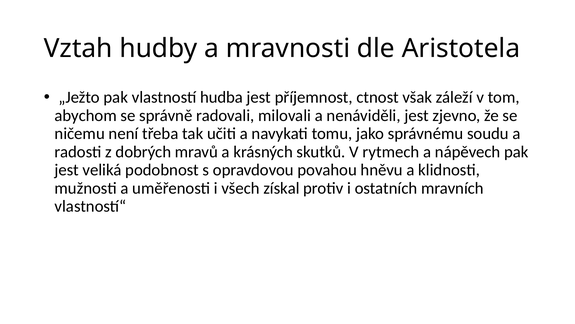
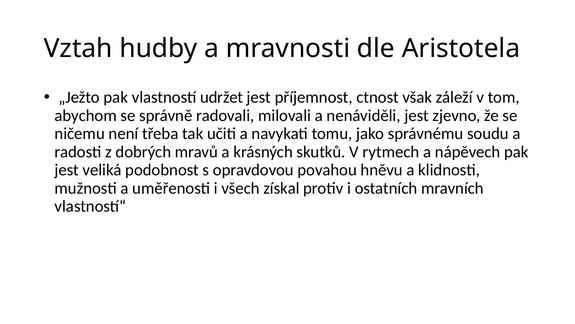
hudba: hudba -> udržet
